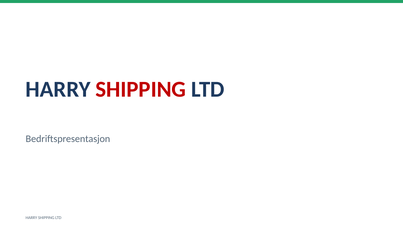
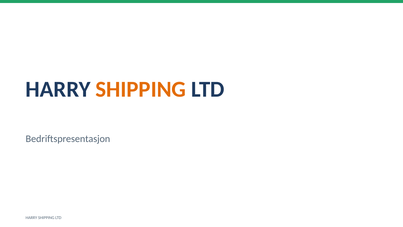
SHIPPING at (141, 89) colour: red -> orange
